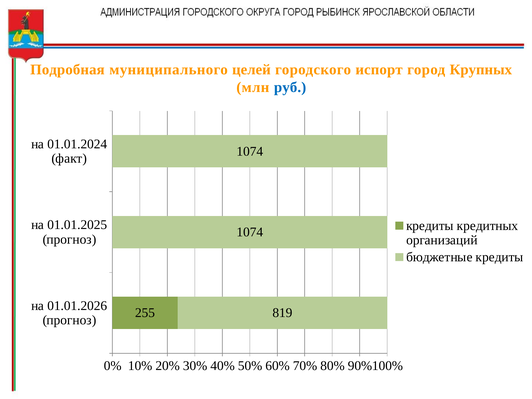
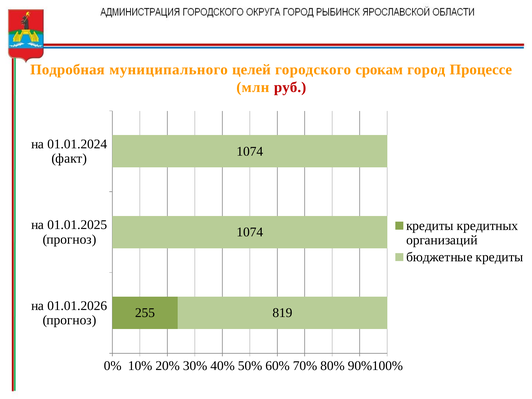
испорт: испорт -> срокам
Крупных: Крупных -> Процессе
руб colour: blue -> red
